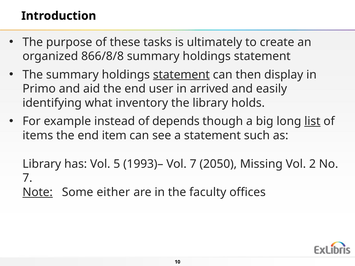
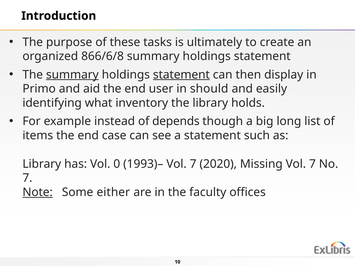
866/8/8: 866/8/8 -> 866/6/8
summary at (72, 75) underline: none -> present
arrived: arrived -> should
list underline: present -> none
item: item -> case
5: 5 -> 0
2050: 2050 -> 2020
Missing Vol 2: 2 -> 7
